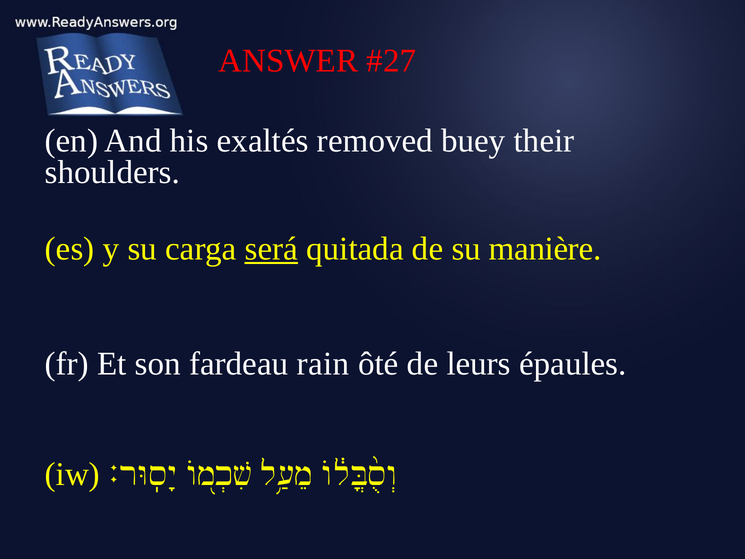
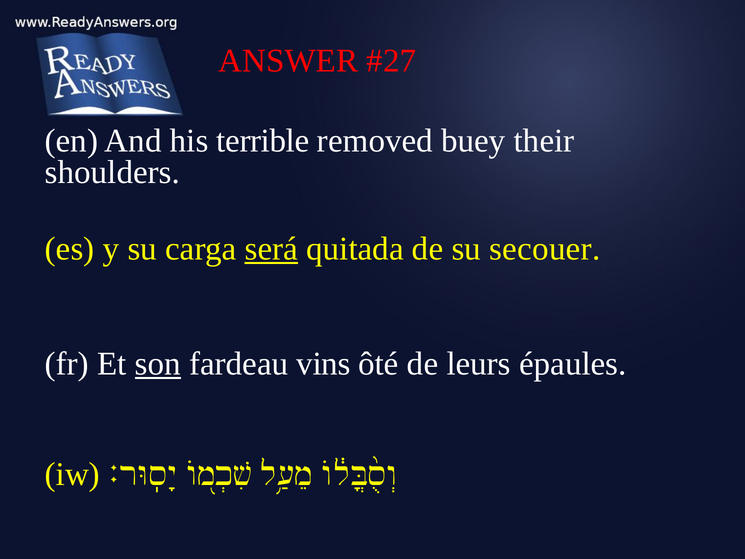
exaltés: exaltés -> terrible
manière: manière -> secouer
son underline: none -> present
rain: rain -> vins
